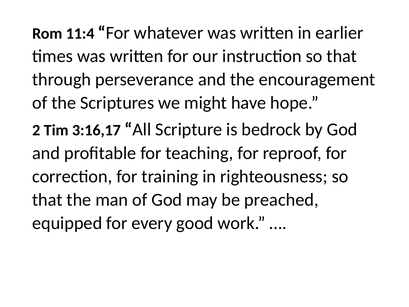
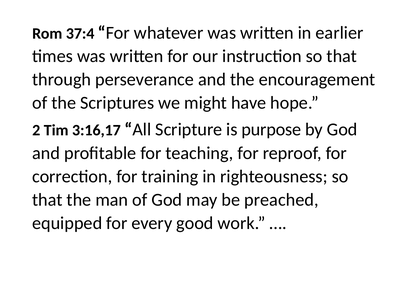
11:4: 11:4 -> 37:4
bedrock: bedrock -> purpose
